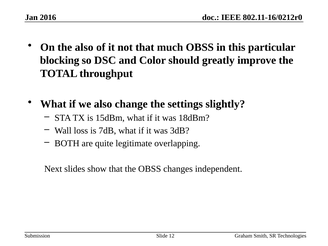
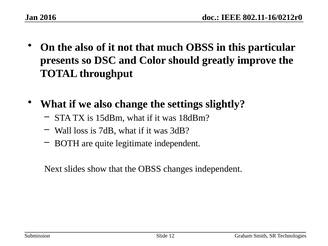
blocking: blocking -> presents
legitimate overlapping: overlapping -> independent
